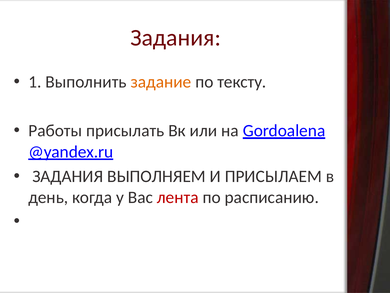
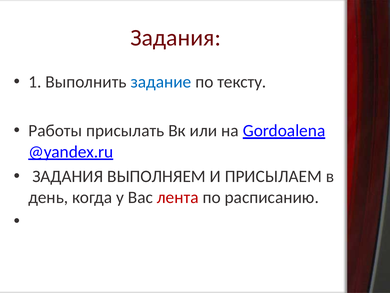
задание colour: orange -> blue
